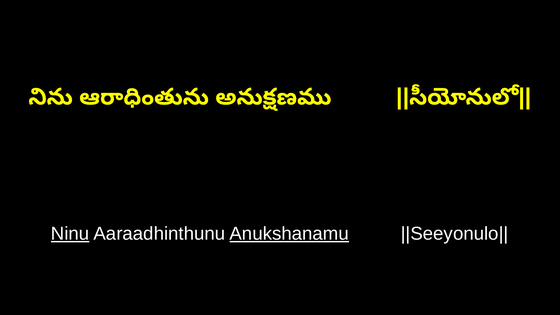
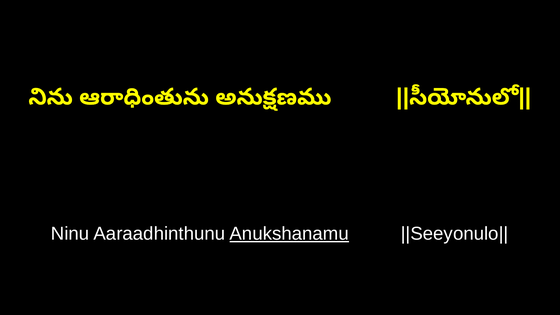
Ninu underline: present -> none
